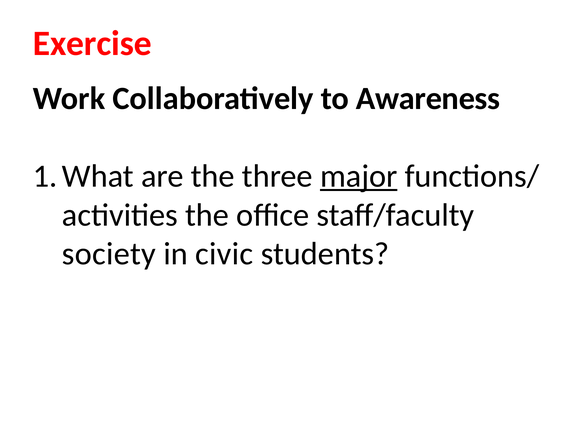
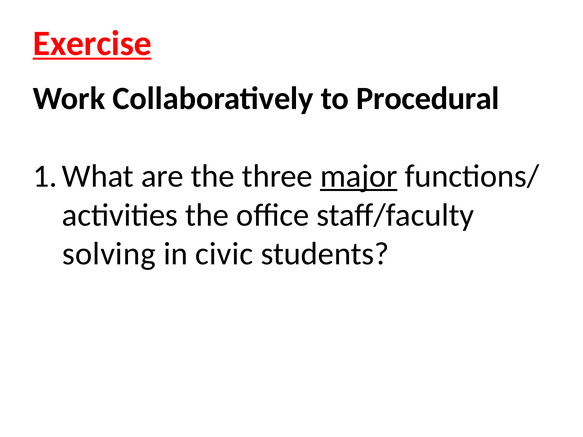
Exercise underline: none -> present
Awareness: Awareness -> Procedural
society: society -> solving
